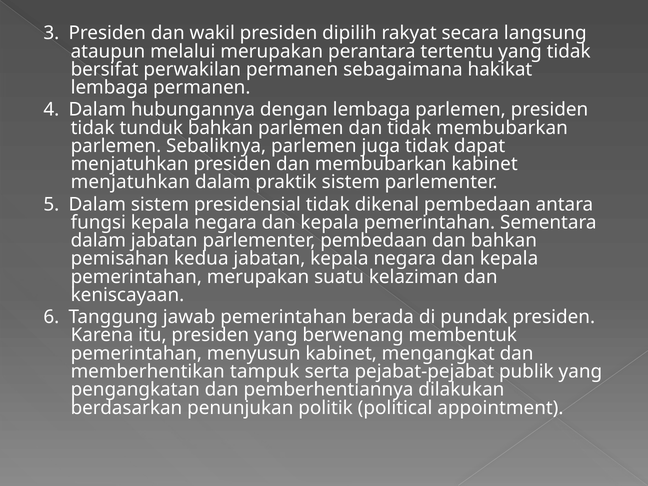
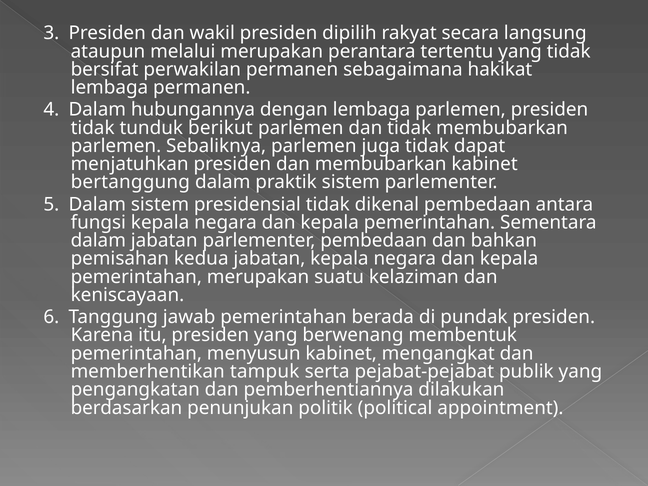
tunduk bahkan: bahkan -> berikut
menjatuhkan at (130, 182): menjatuhkan -> bertanggung
